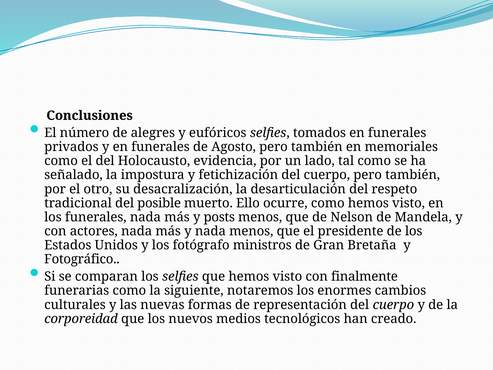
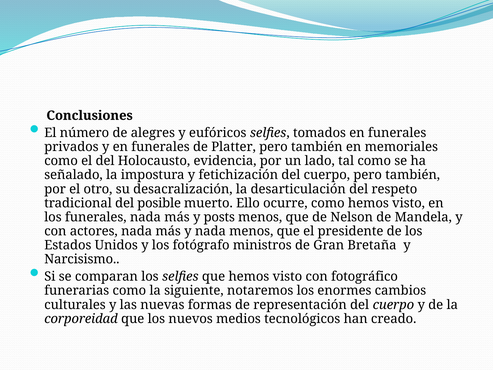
Agosto: Agosto -> Platter
Fotográfico: Fotográfico -> Narcisismo
finalmente: finalmente -> fotográfico
